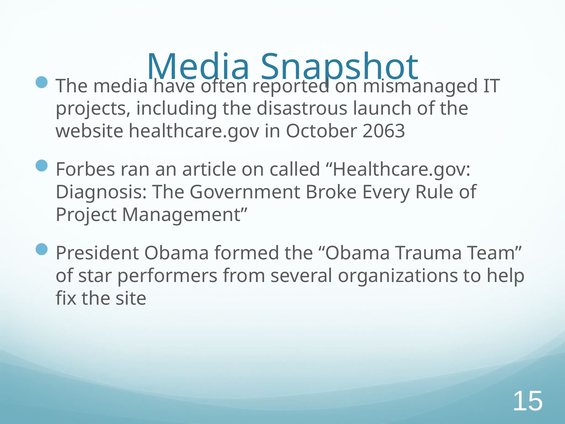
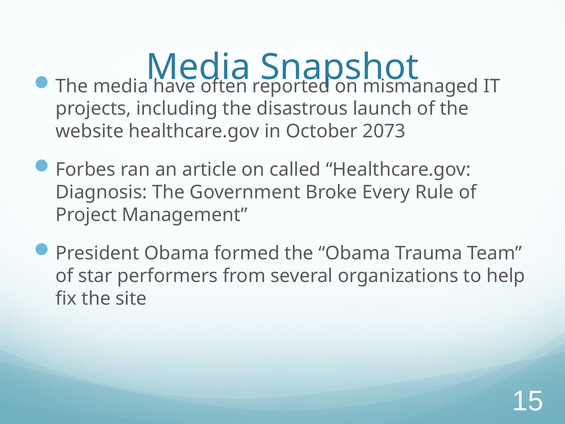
2063: 2063 -> 2073
